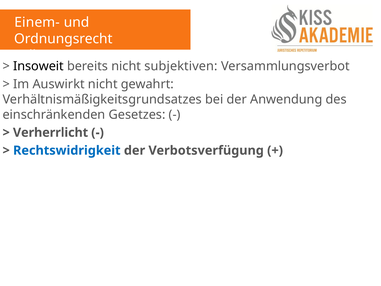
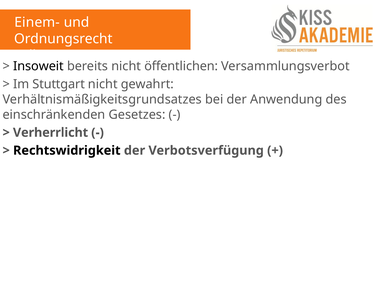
subjektiven: subjektiven -> öffentlichen
Auswirkt: Auswirkt -> Stuttgart
Rechtswidrigkeit colour: blue -> black
